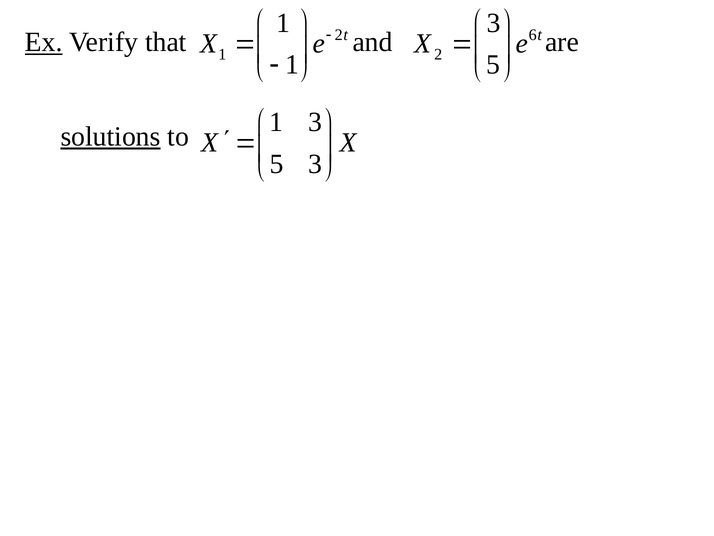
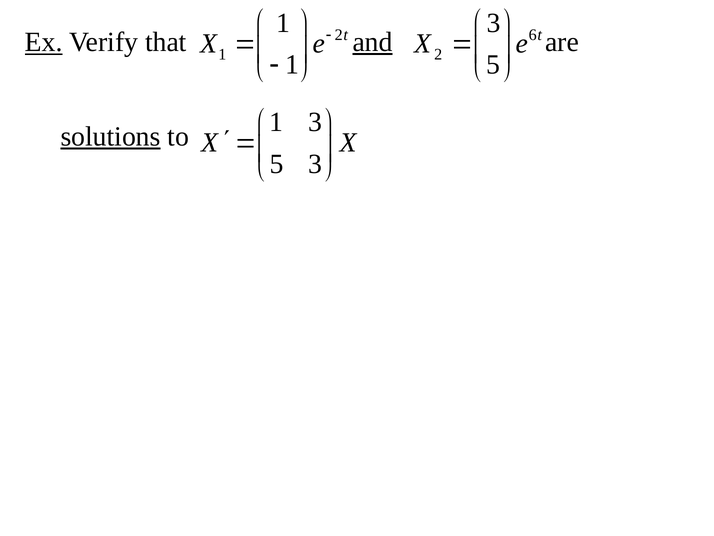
and underline: none -> present
